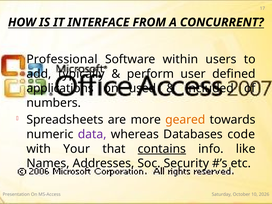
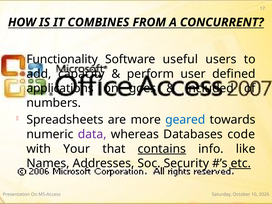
INTERFACE: INTERFACE -> COMBINES
Professional: Professional -> Functionality
within: within -> useful
typically: typically -> capacity
used: used -> goes
geared colour: orange -> blue
etc underline: none -> present
